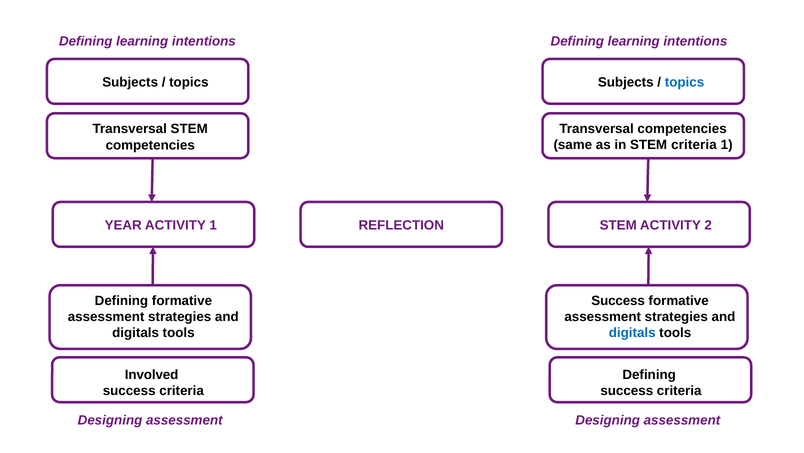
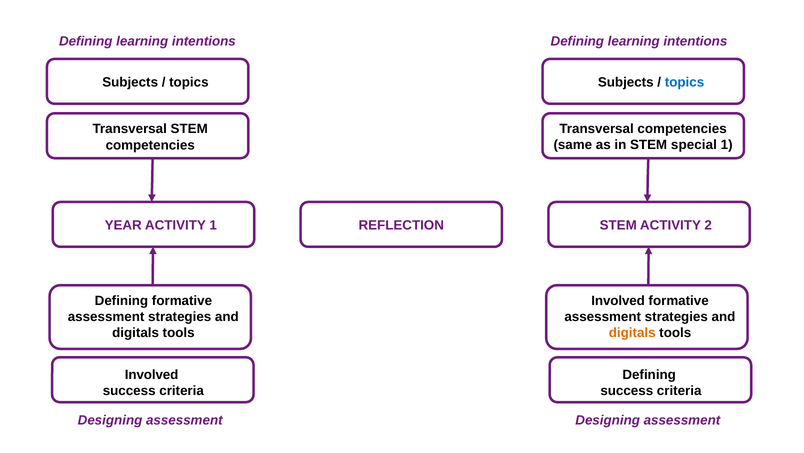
STEM criteria: criteria -> special
Success at (618, 300): Success -> Involved
digitals at (632, 332) colour: blue -> orange
